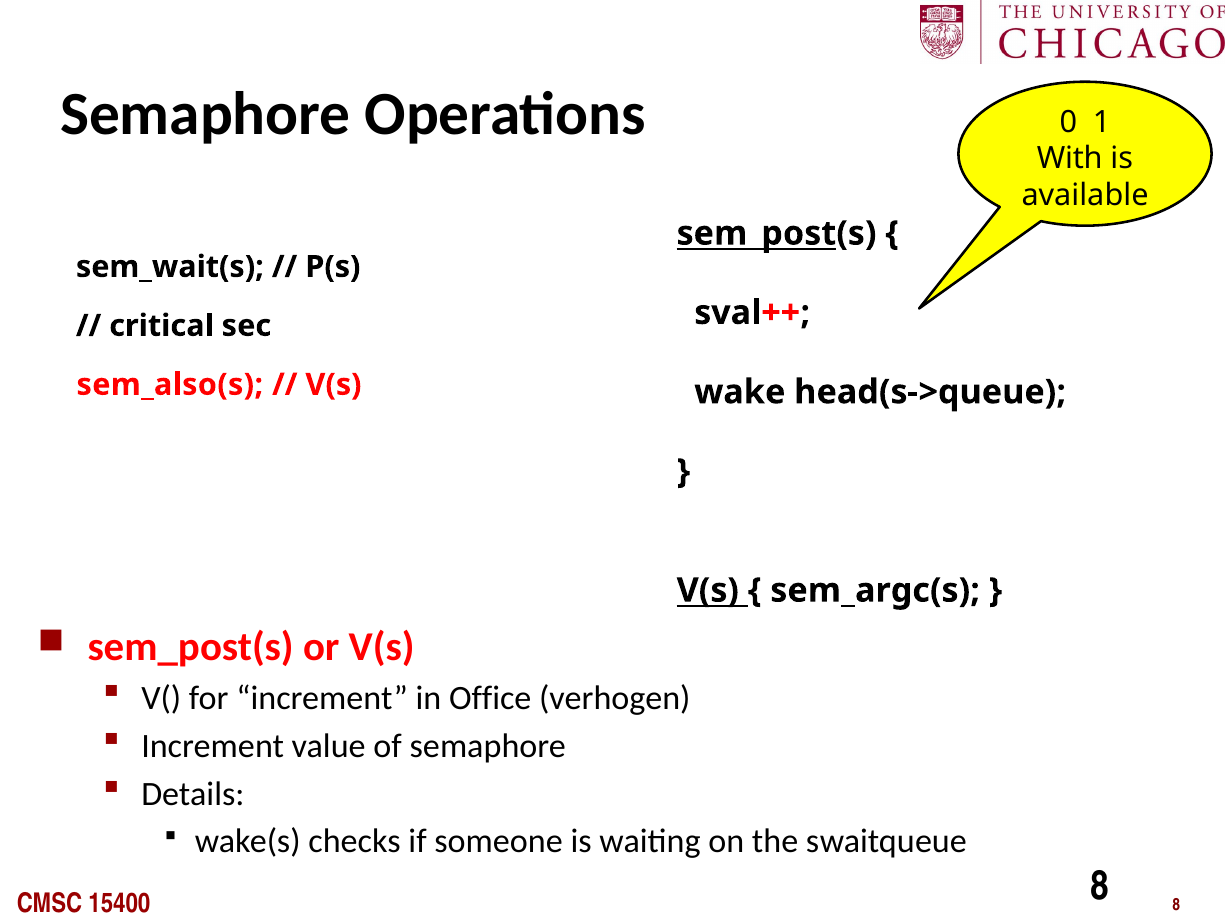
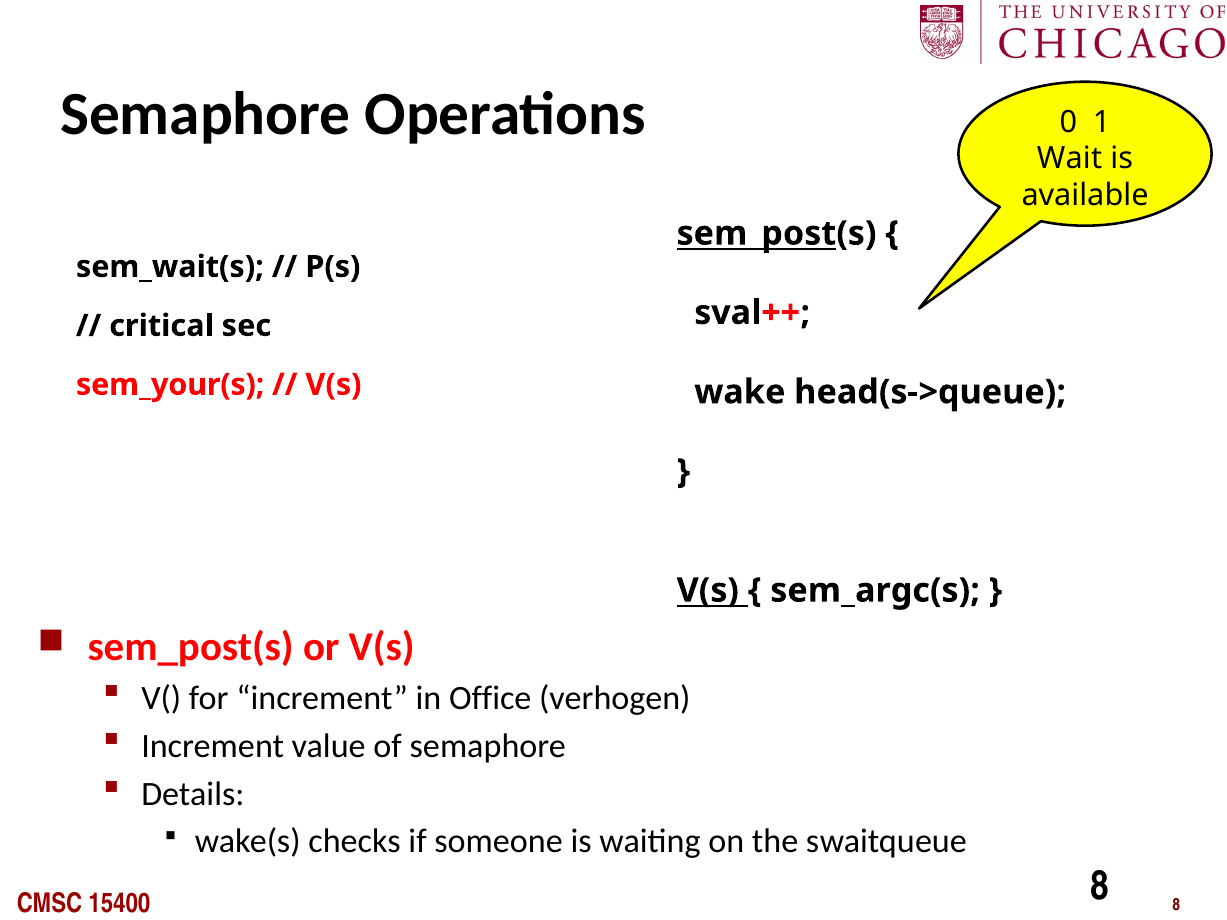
With: With -> Wait
sem_also(s: sem_also(s -> sem_your(s
